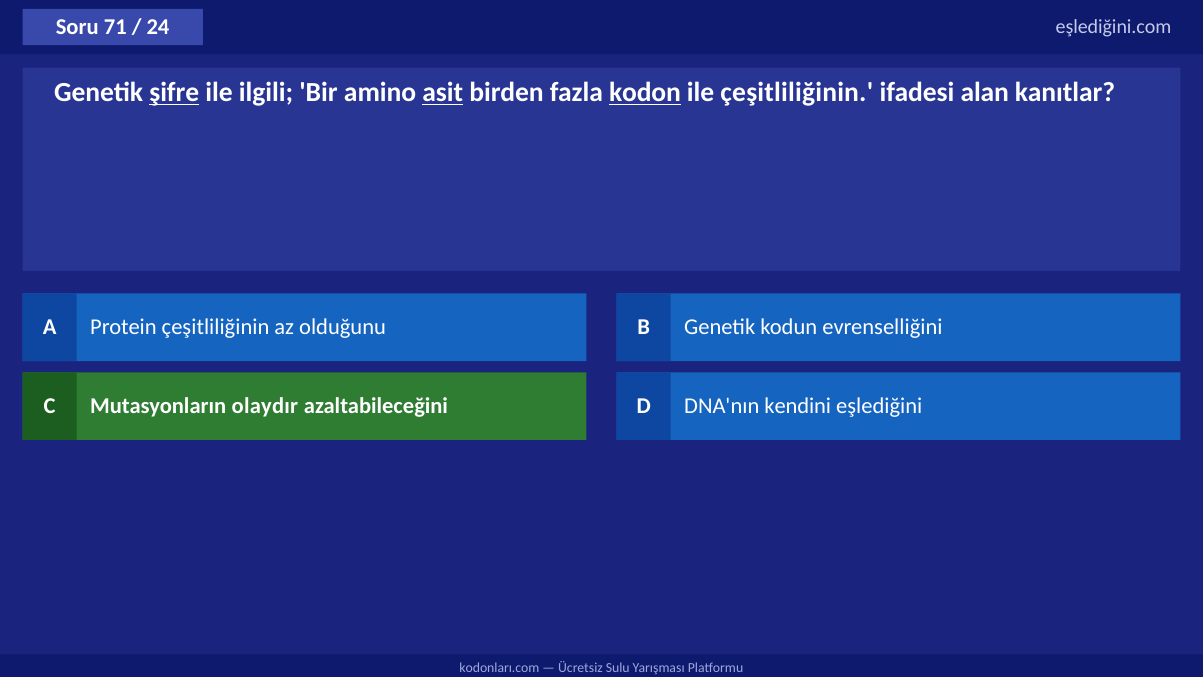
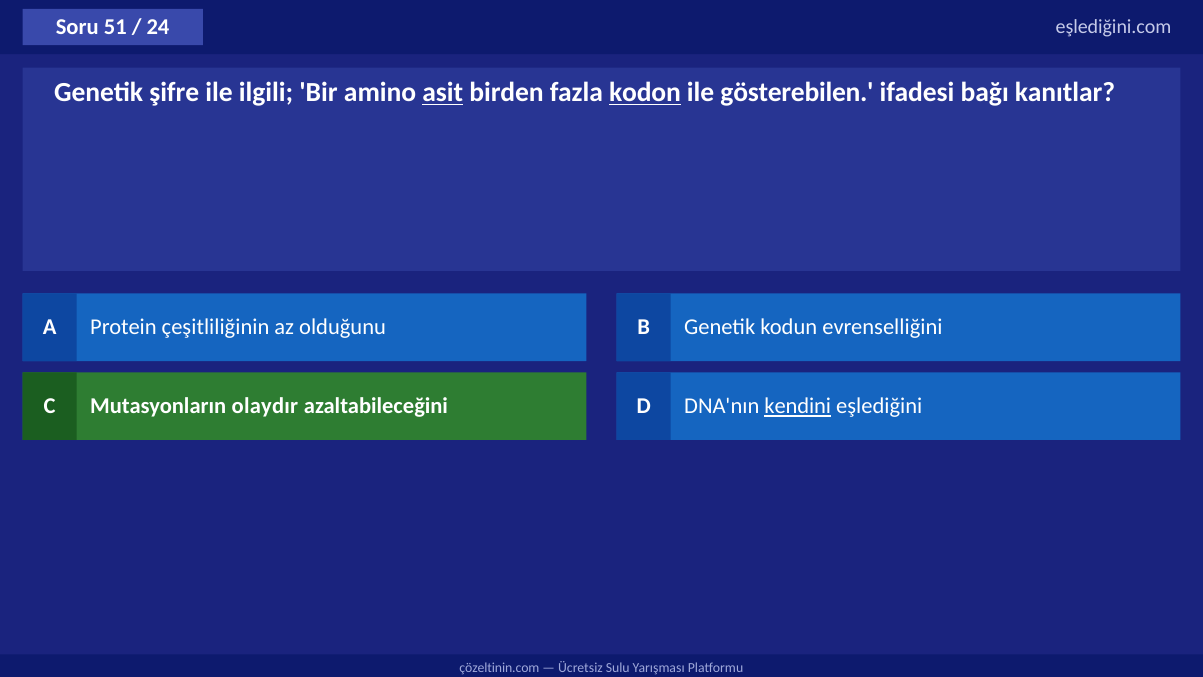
71: 71 -> 51
şifre underline: present -> none
ile çeşitliliğinin: çeşitliliğinin -> gösterebilen
alan: alan -> bağı
kendini underline: none -> present
kodonları.com: kodonları.com -> çözeltinin.com
